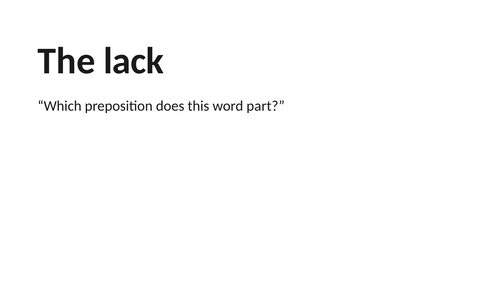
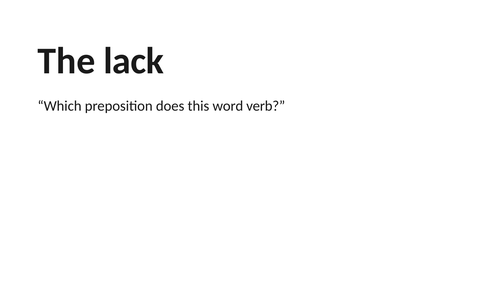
part: part -> verb
